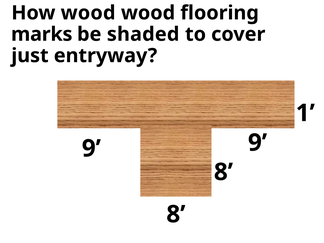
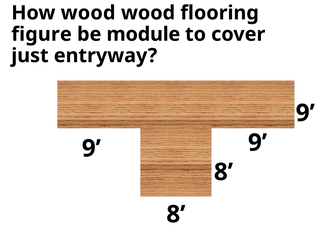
marks: marks -> figure
shaded: shaded -> module
1 at (305, 113): 1 -> 9
